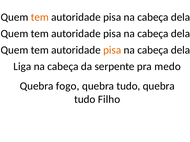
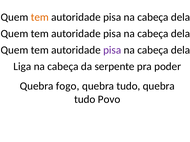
pisa at (112, 50) colour: orange -> purple
medo: medo -> poder
Filho: Filho -> Povo
